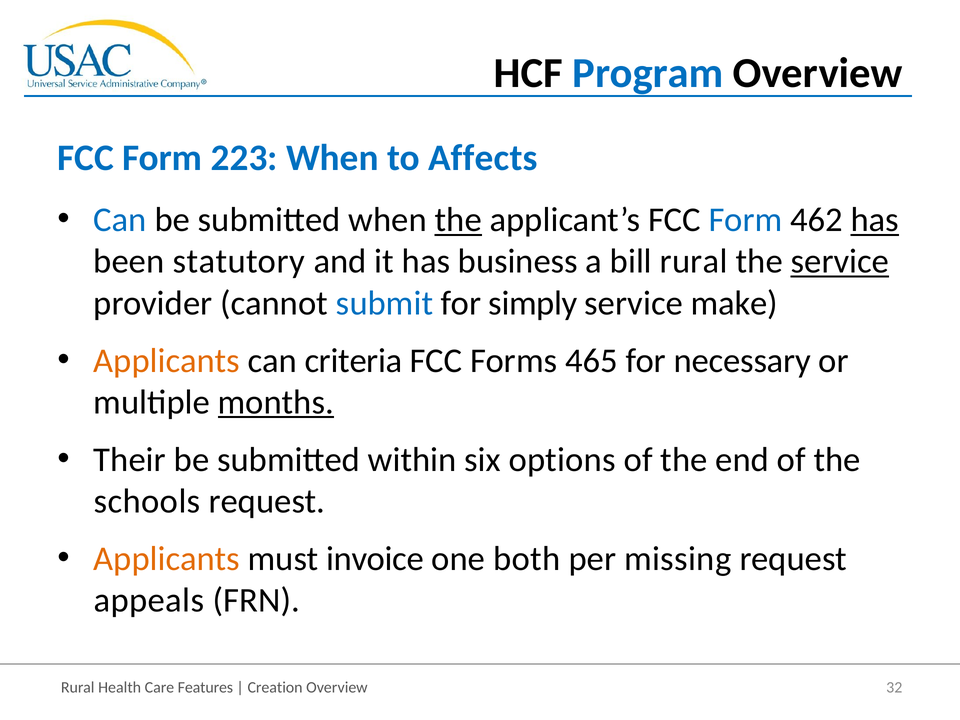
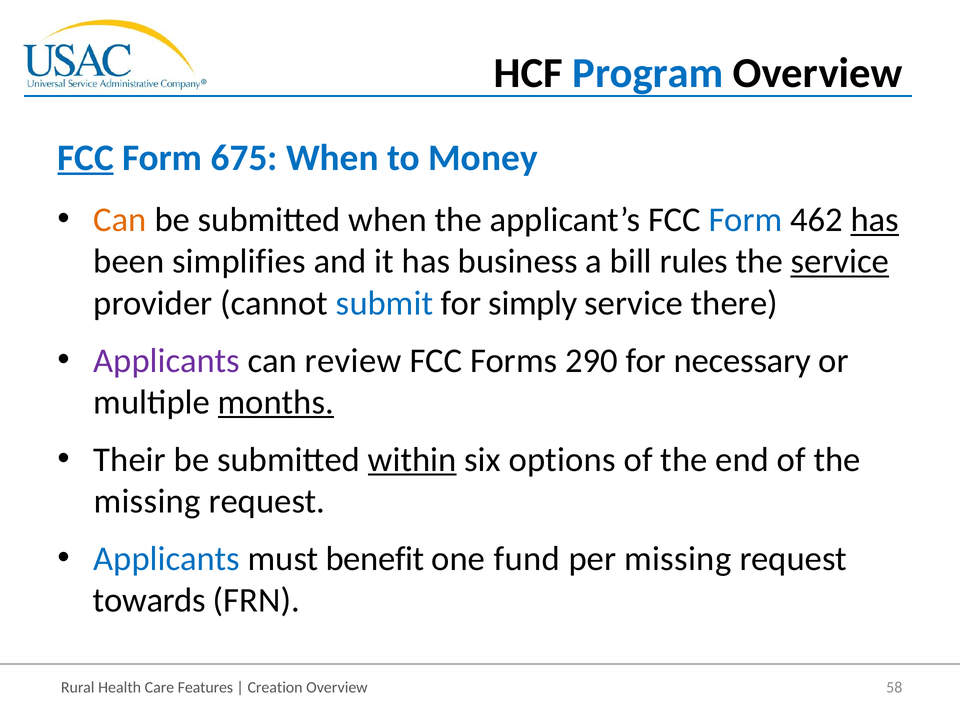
FCC at (86, 158) underline: none -> present
223: 223 -> 675
Affects: Affects -> Money
Can at (120, 220) colour: blue -> orange
the at (458, 220) underline: present -> none
statutory: statutory -> simplifies
bill rural: rural -> rules
make: make -> there
Applicants at (167, 361) colour: orange -> purple
criteria: criteria -> review
465: 465 -> 290
within underline: none -> present
schools at (147, 501): schools -> missing
Applicants at (167, 559) colour: orange -> blue
invoice: invoice -> benefit
both: both -> fund
appeals: appeals -> towards
32: 32 -> 58
